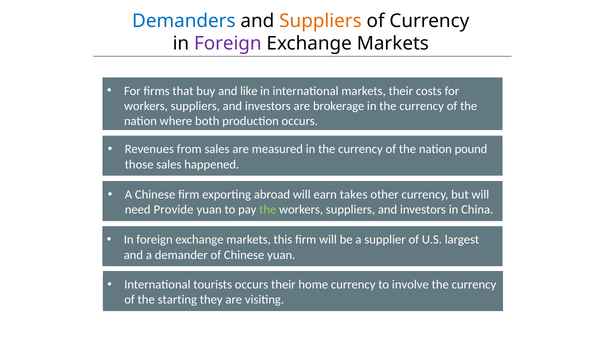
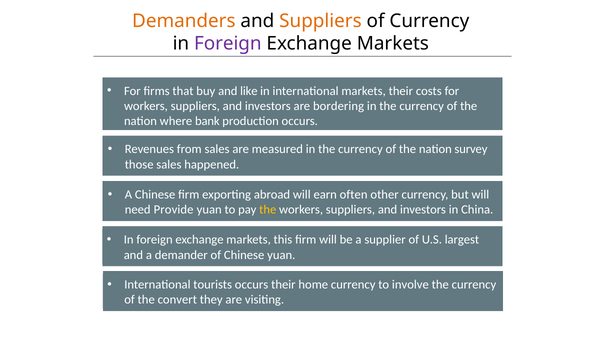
Demanders colour: blue -> orange
brokerage: brokerage -> bordering
both: both -> bank
pound: pound -> survey
takes: takes -> often
the at (268, 210) colour: light green -> yellow
starting: starting -> convert
